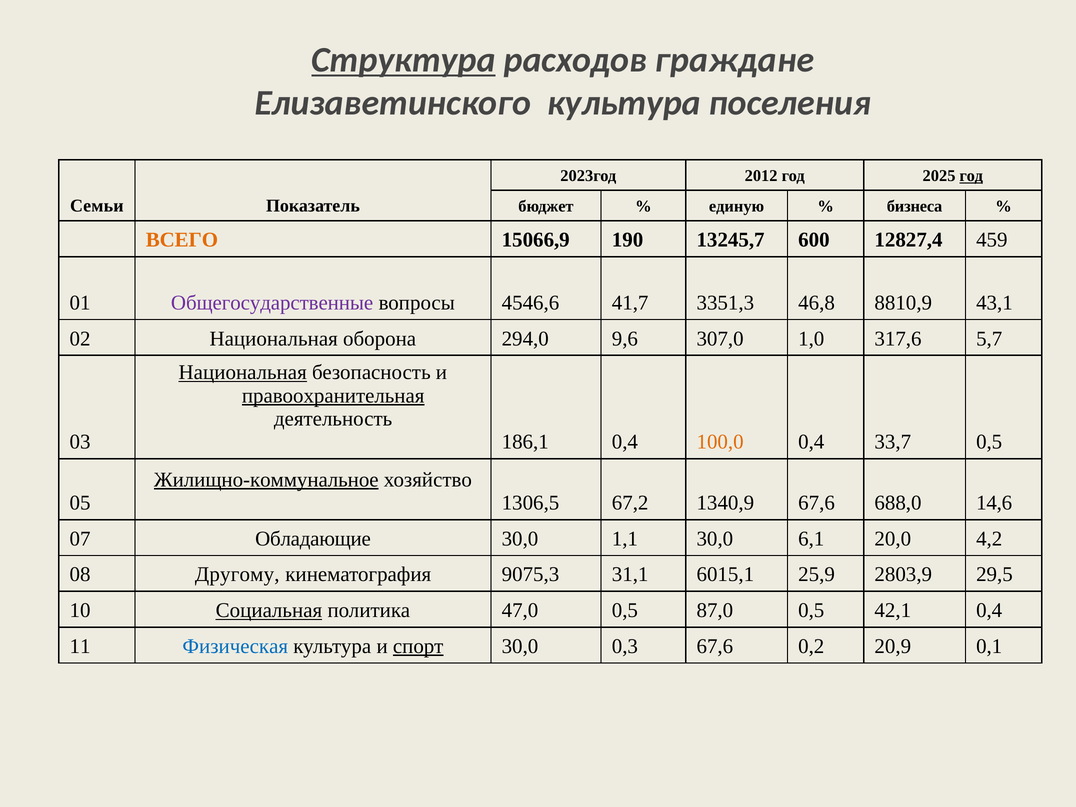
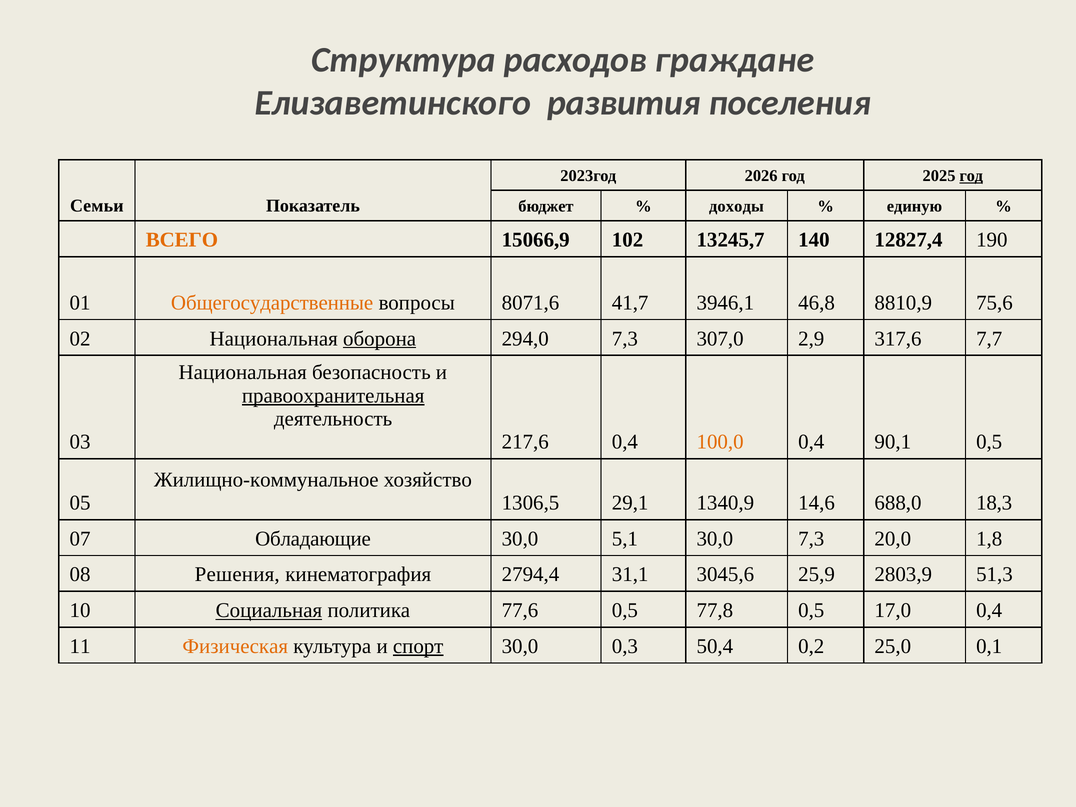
Структура underline: present -> none
Елизаветинского культура: культура -> развития
2012: 2012 -> 2026
единую: единую -> доходы
бизнеса: бизнеса -> единую
190: 190 -> 102
600: 600 -> 140
459: 459 -> 190
Общегосударственные colour: purple -> orange
4546,6: 4546,6 -> 8071,6
3351,3: 3351,3 -> 3946,1
43,1: 43,1 -> 75,6
оборона underline: none -> present
294,0 9,6: 9,6 -> 7,3
1,0: 1,0 -> 2,9
5,7: 5,7 -> 7,7
Национальная at (243, 373) underline: present -> none
186,1: 186,1 -> 217,6
33,7: 33,7 -> 90,1
Жилищно-коммунальное underline: present -> none
67,2: 67,2 -> 29,1
1340,9 67,6: 67,6 -> 14,6
14,6: 14,6 -> 18,3
1,1: 1,1 -> 5,1
30,0 6,1: 6,1 -> 7,3
4,2: 4,2 -> 1,8
Другому: Другому -> Решения
9075,3: 9075,3 -> 2794,4
6015,1: 6015,1 -> 3045,6
29,5: 29,5 -> 51,3
47,0: 47,0 -> 77,6
87,0: 87,0 -> 77,8
42,1: 42,1 -> 17,0
Физическая colour: blue -> orange
0,3 67,6: 67,6 -> 50,4
20,9: 20,9 -> 25,0
